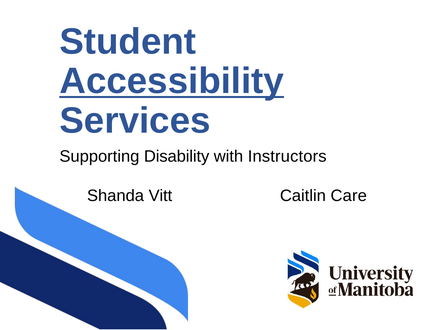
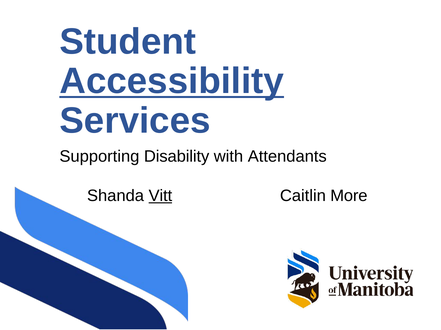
Instructors: Instructors -> Attendants
Vitt underline: none -> present
Care: Care -> More
